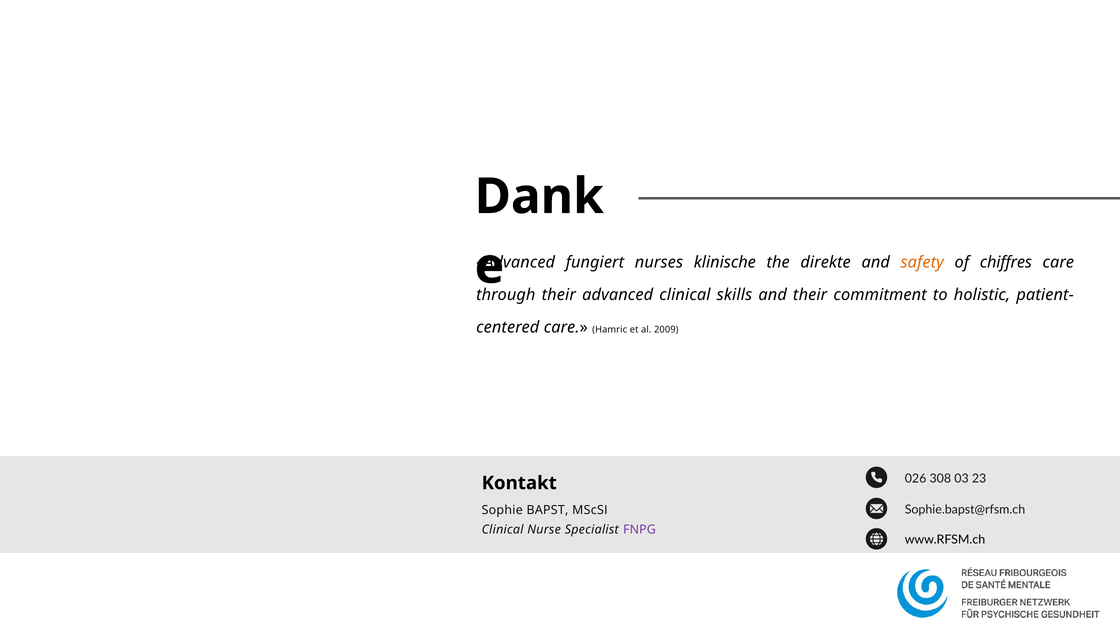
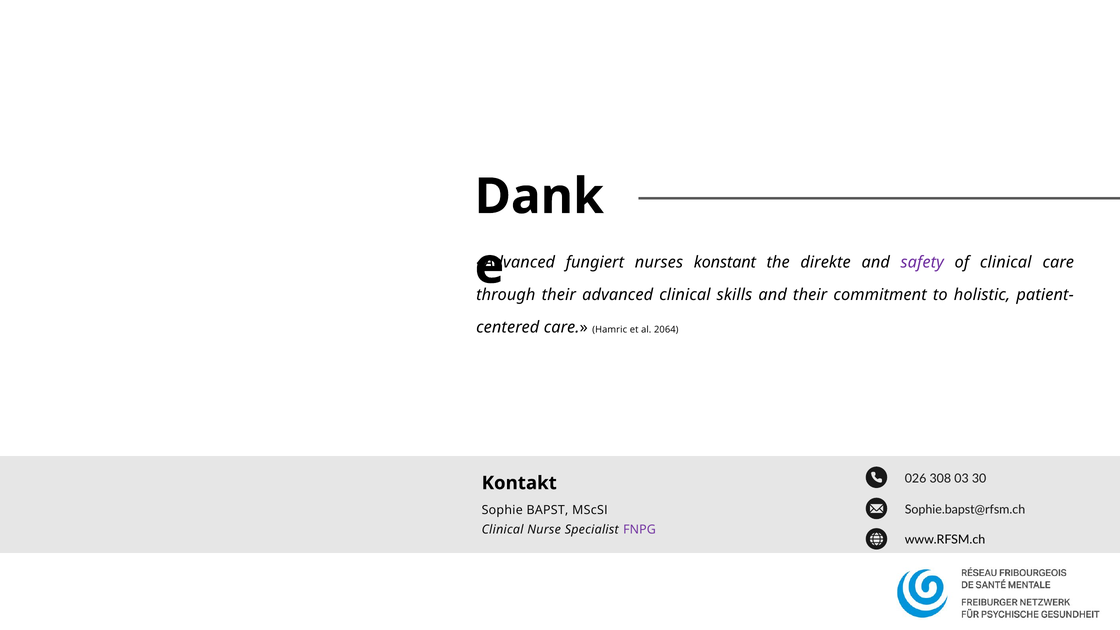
klinische: klinische -> konstant
safety colour: orange -> purple
of chiffres: chiffres -> clinical
2009: 2009 -> 2064
23: 23 -> 30
